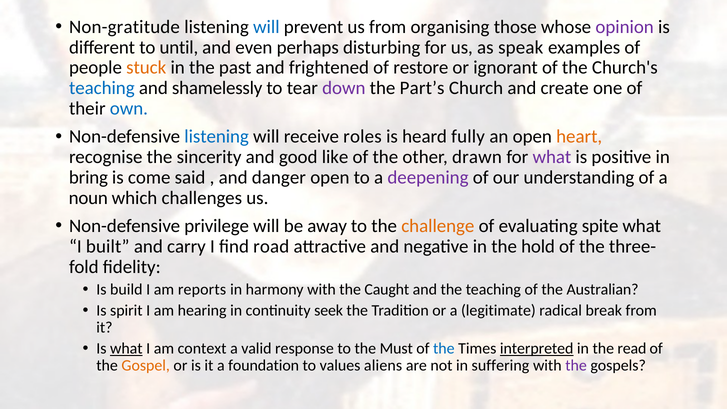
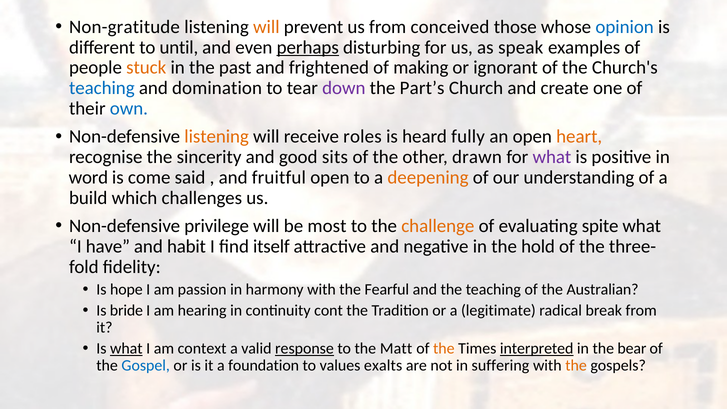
will at (266, 27) colour: blue -> orange
organising: organising -> conceived
opinion colour: purple -> blue
perhaps underline: none -> present
restore: restore -> making
shamelessly: shamelessly -> domination
listening at (217, 137) colour: blue -> orange
like: like -> sits
bring: bring -> word
danger: danger -> fruitful
deepening colour: purple -> orange
noun: noun -> build
away: away -> most
built: built -> have
carry: carry -> habit
road: road -> itself
build: build -> hope
reports: reports -> passion
Caught: Caught -> Fearful
spirit: spirit -> bride
seek: seek -> cont
response underline: none -> present
Must: Must -> Matt
the at (444, 348) colour: blue -> orange
read: read -> bear
Gospel colour: orange -> blue
aliens: aliens -> exalts
the at (576, 366) colour: purple -> orange
